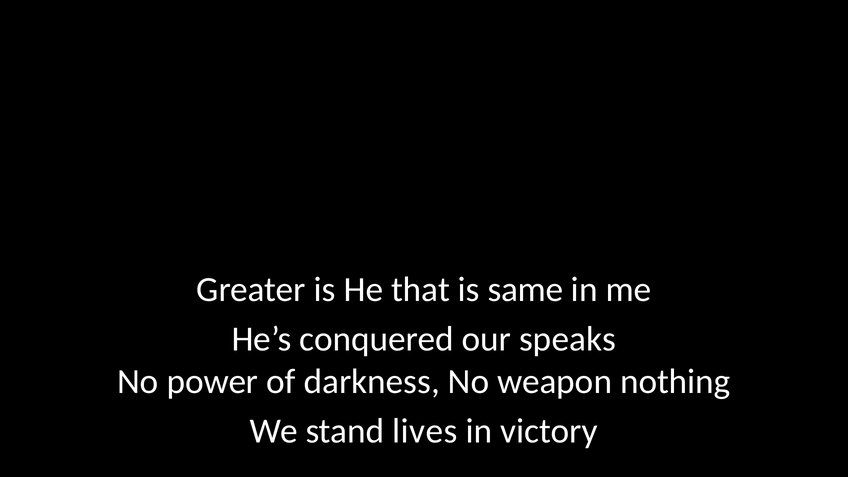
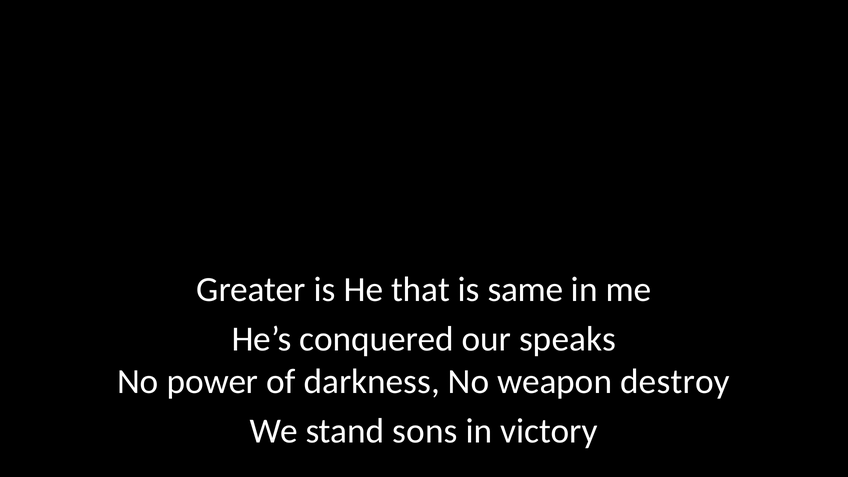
nothing: nothing -> destroy
lives: lives -> sons
